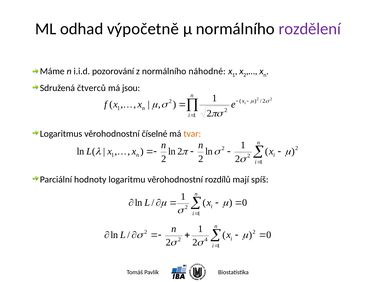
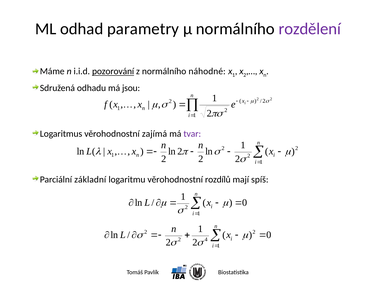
výpočetně: výpočetně -> parametry
pozorování underline: none -> present
čtverců: čtverců -> odhadu
číselné: číselné -> zajímá
tvar colour: orange -> purple
hodnoty: hodnoty -> základní
